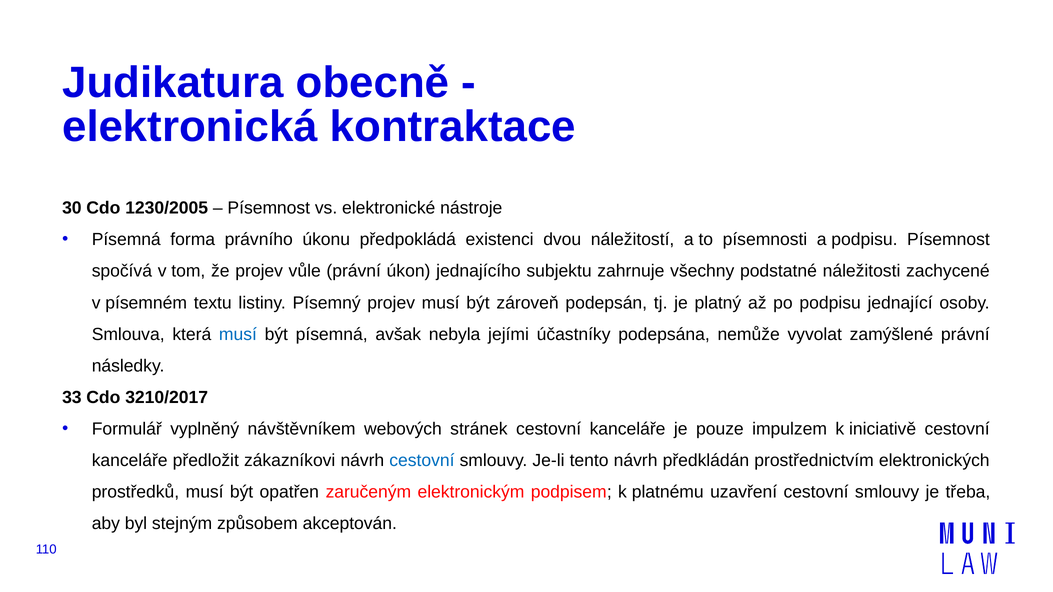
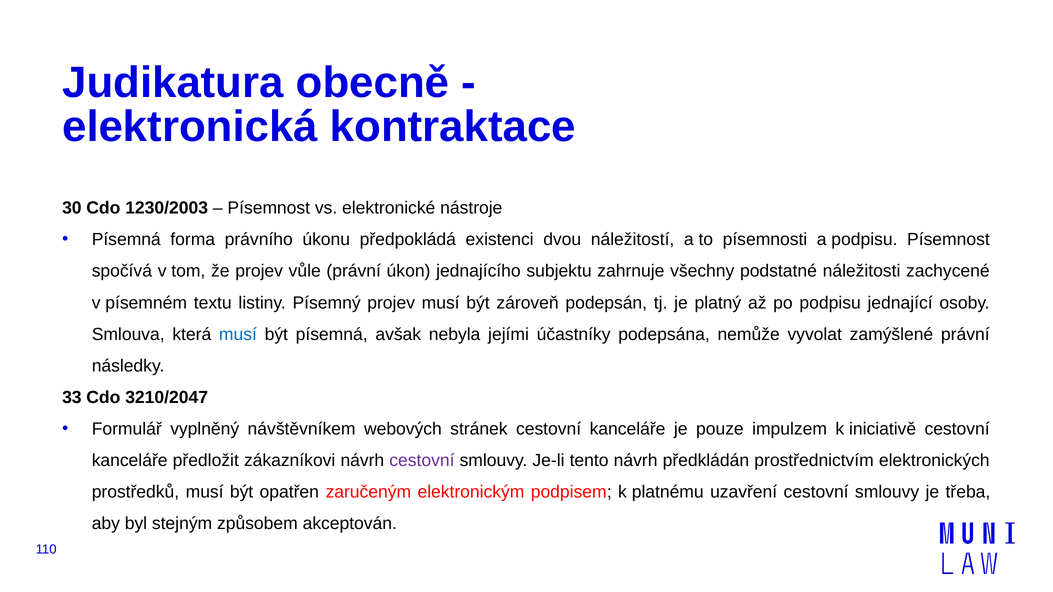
1230/2005: 1230/2005 -> 1230/2003
3210/2017: 3210/2017 -> 3210/2047
cestovní at (422, 461) colour: blue -> purple
